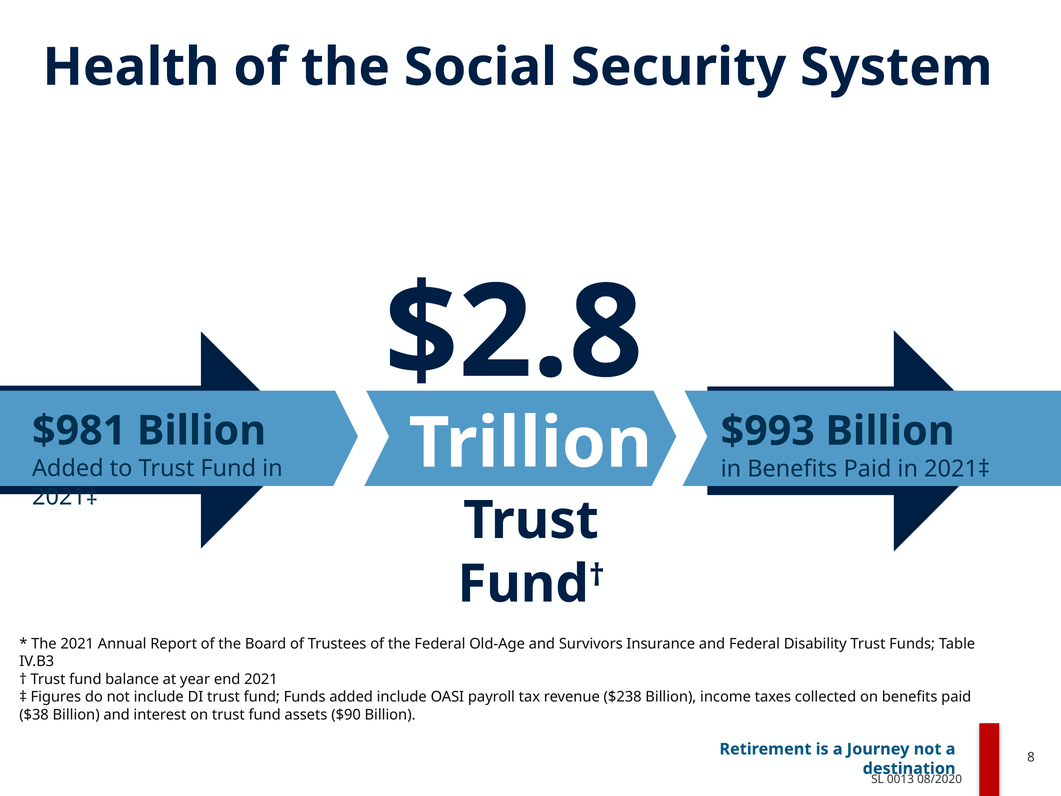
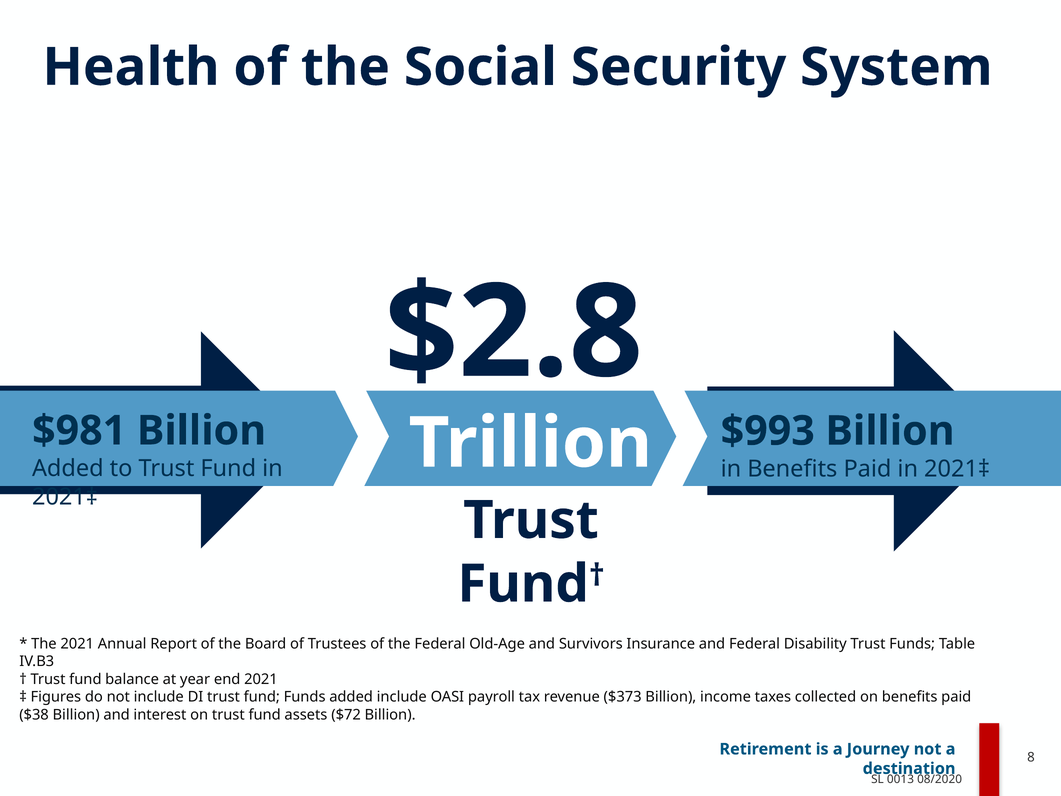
$238: $238 -> $373
$90: $90 -> $72
